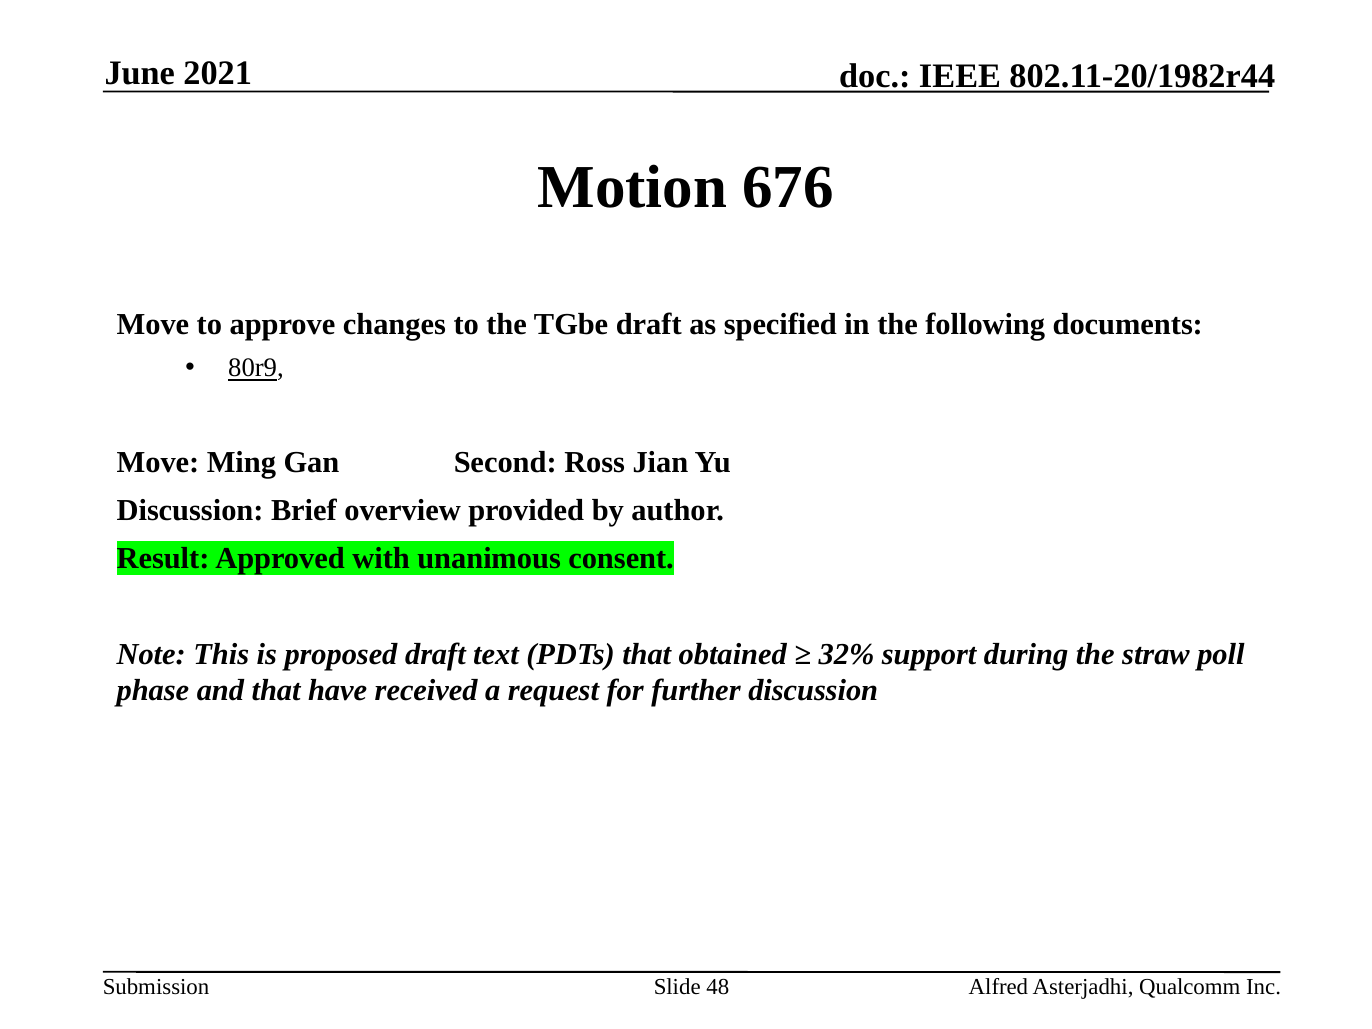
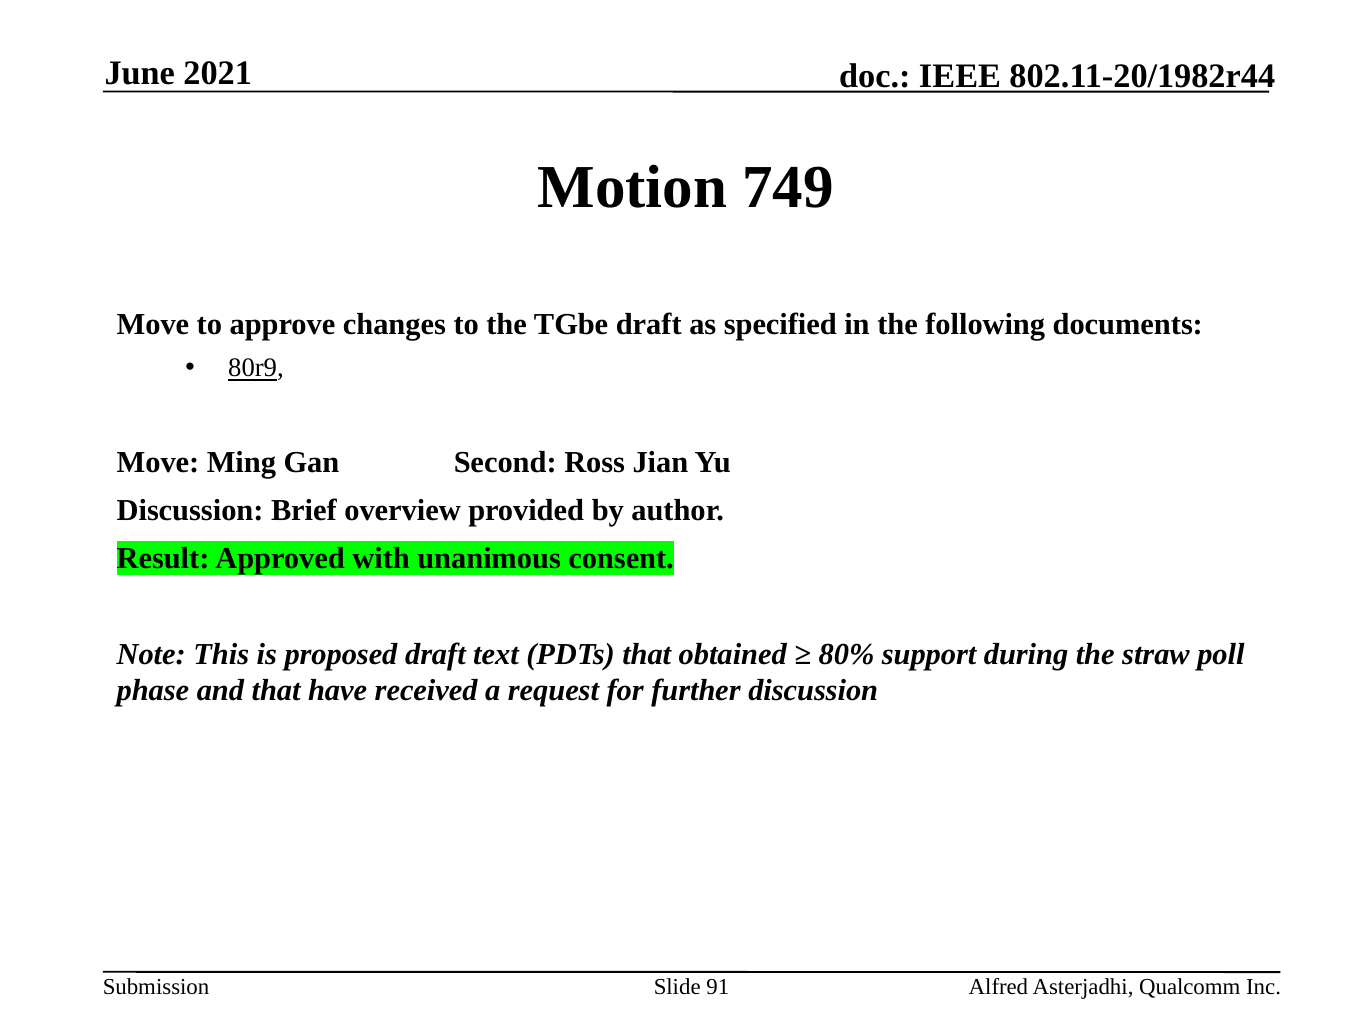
676: 676 -> 749
32%: 32% -> 80%
48: 48 -> 91
